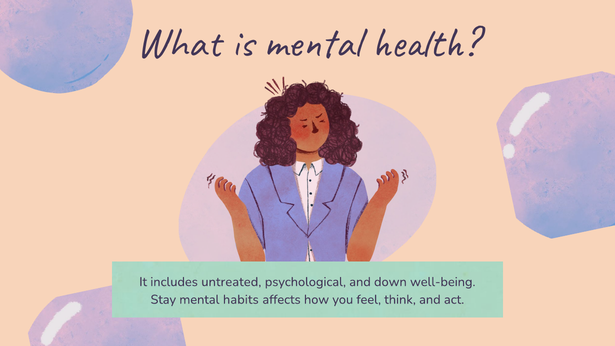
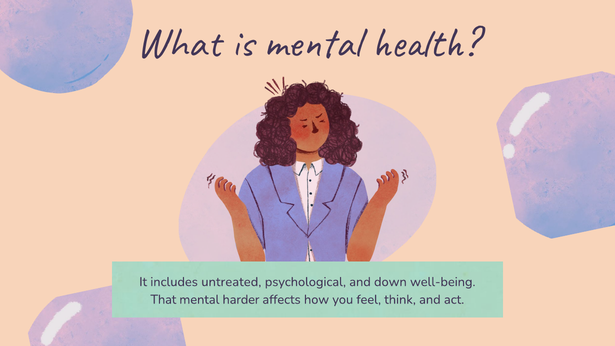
Stay: Stay -> That
habits: habits -> harder
